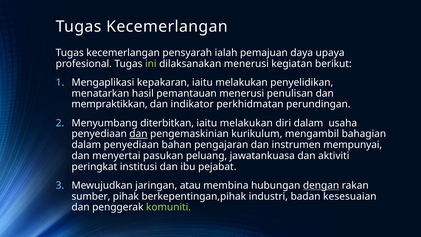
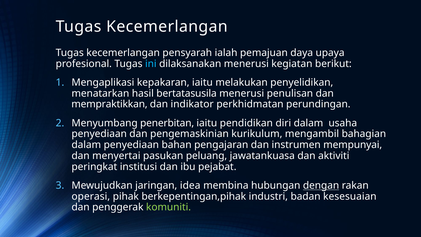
ini colour: light green -> light blue
pemantauan: pemantauan -> bertatasusila
diterbitkan: diterbitkan -> penerbitan
melakukan at (246, 123): melakukan -> pendidikan
dan at (138, 134) underline: present -> none
atau: atau -> idea
sumber: sumber -> operasi
